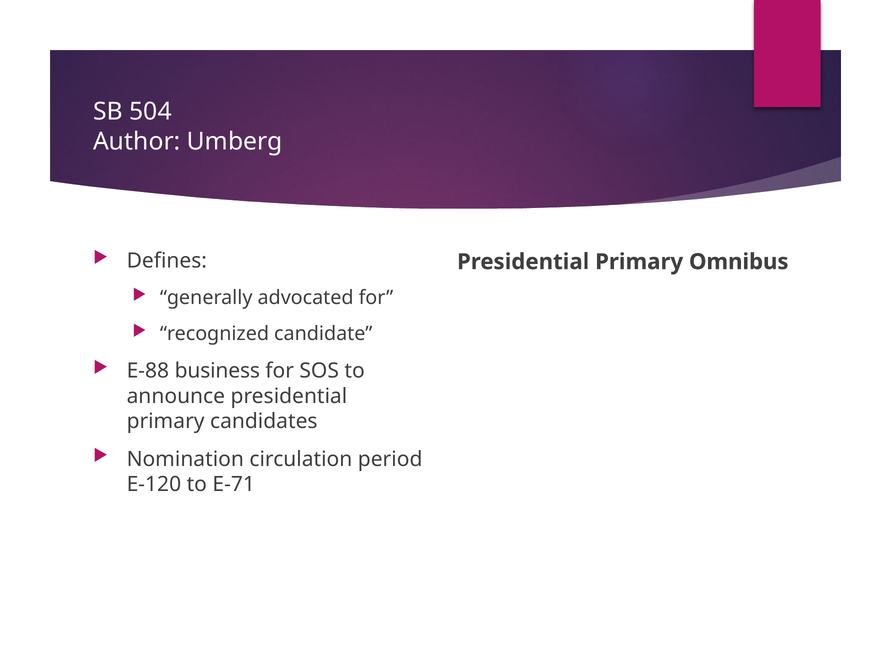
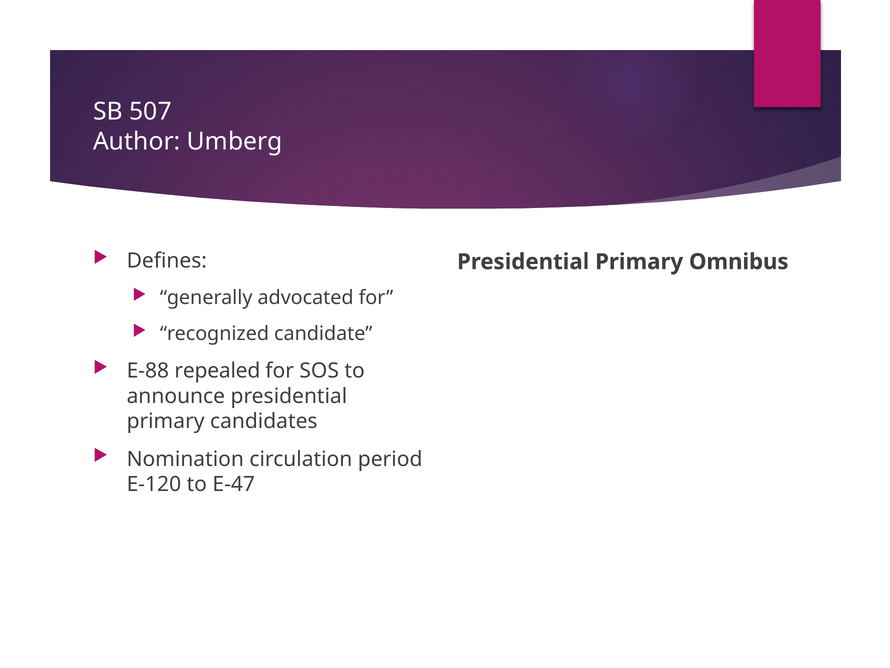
504: 504 -> 507
business: business -> repealed
E-71: E-71 -> E-47
